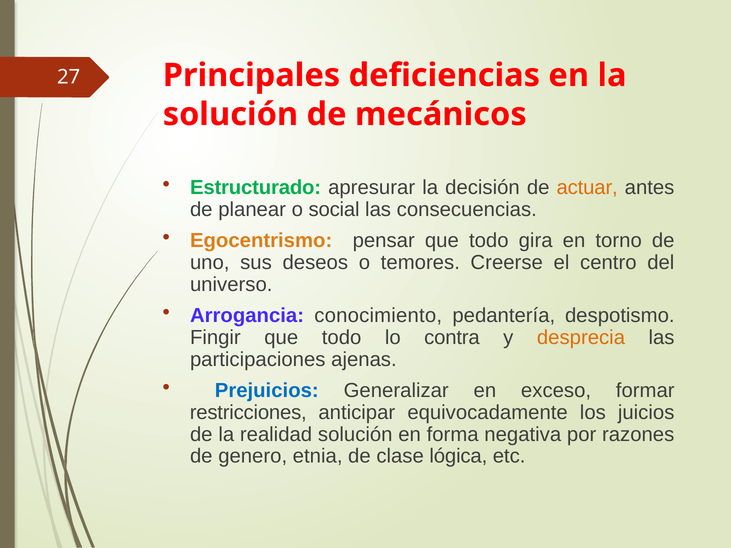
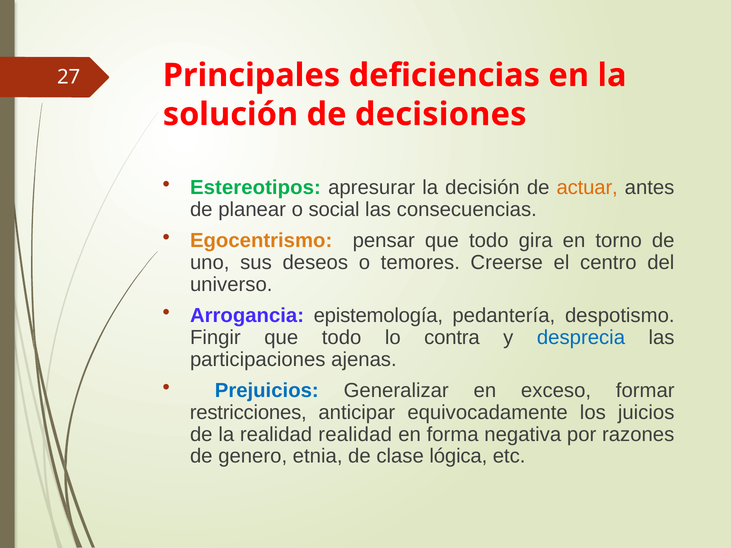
mecánicos: mecánicos -> decisiones
Estructurado: Estructurado -> Estereotipos
conocimiento: conocimiento -> epistemología
desprecia colour: orange -> blue
realidad solución: solución -> realidad
